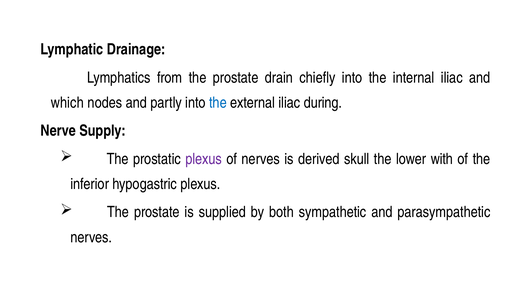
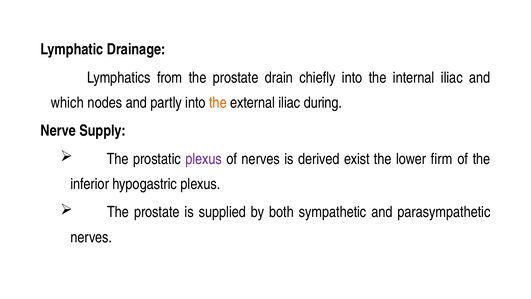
the at (218, 103) colour: blue -> orange
skull: skull -> exist
with: with -> firm
